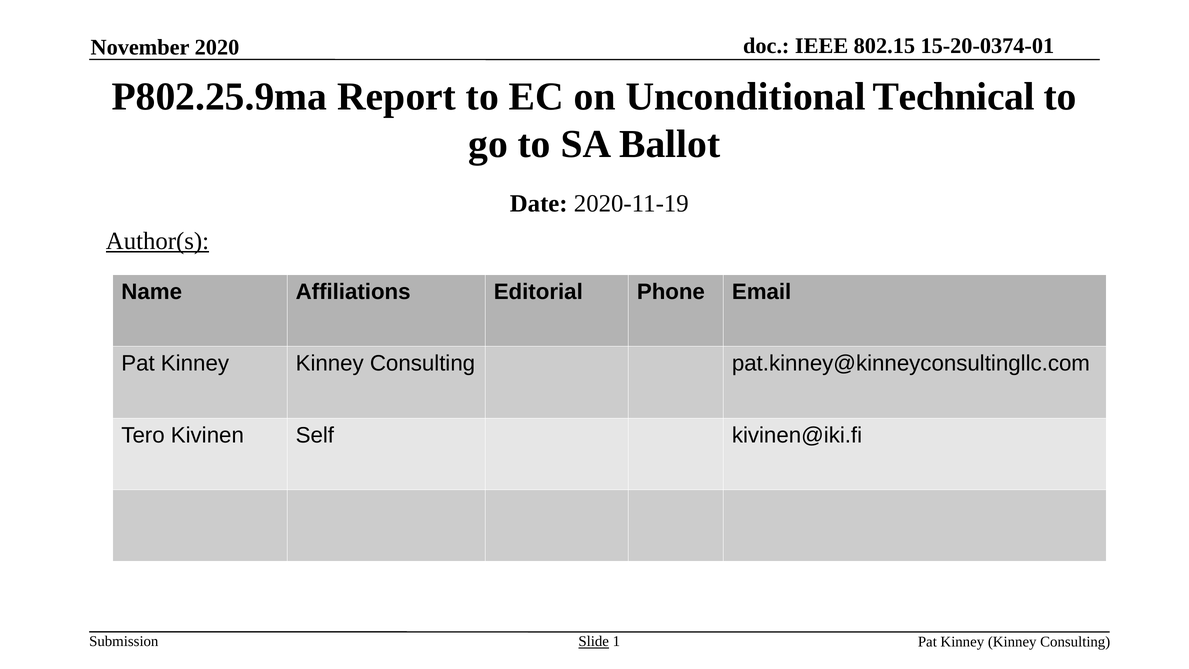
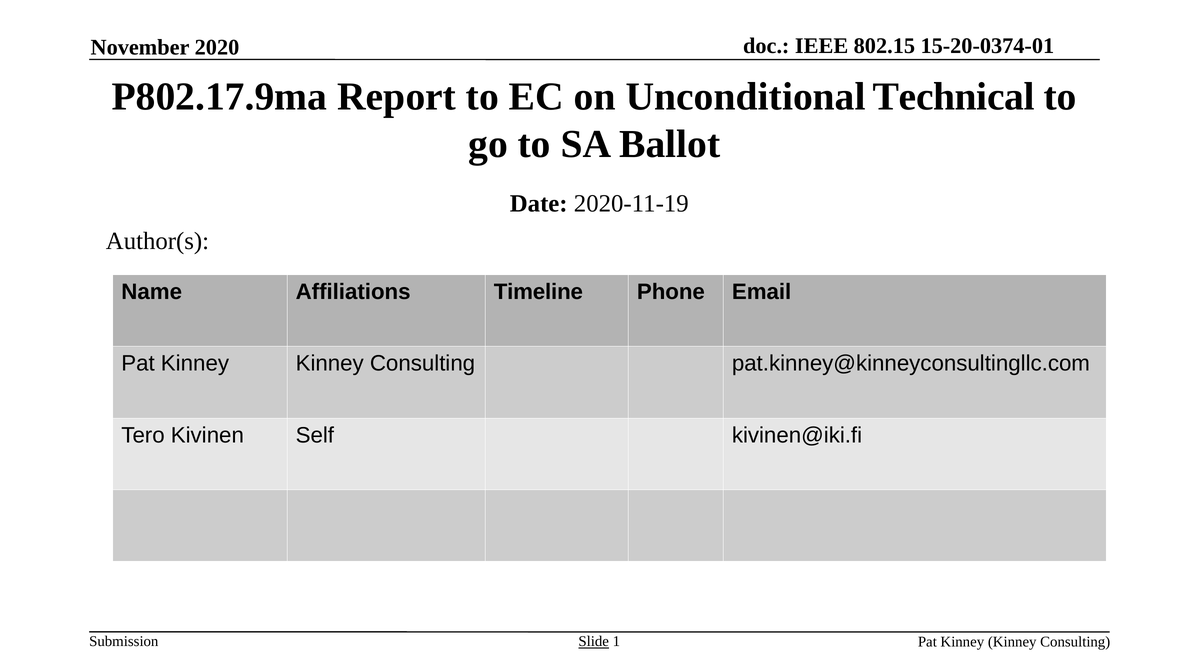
P802.25.9ma: P802.25.9ma -> P802.17.9ma
Author(s underline: present -> none
Editorial: Editorial -> Timeline
